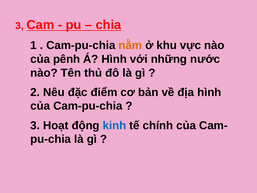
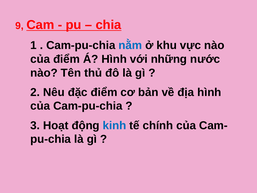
3 at (20, 26): 3 -> 9
nằm colour: orange -> blue
của pênh: pênh -> điểm
